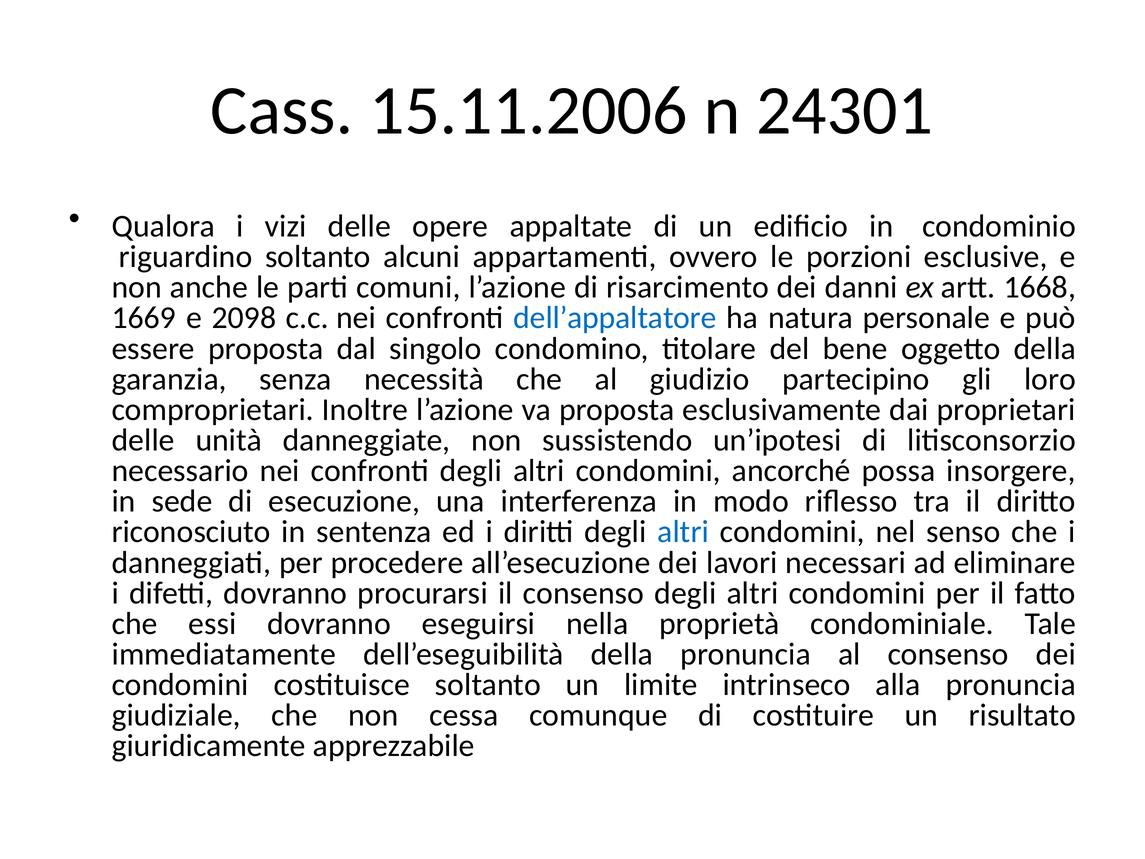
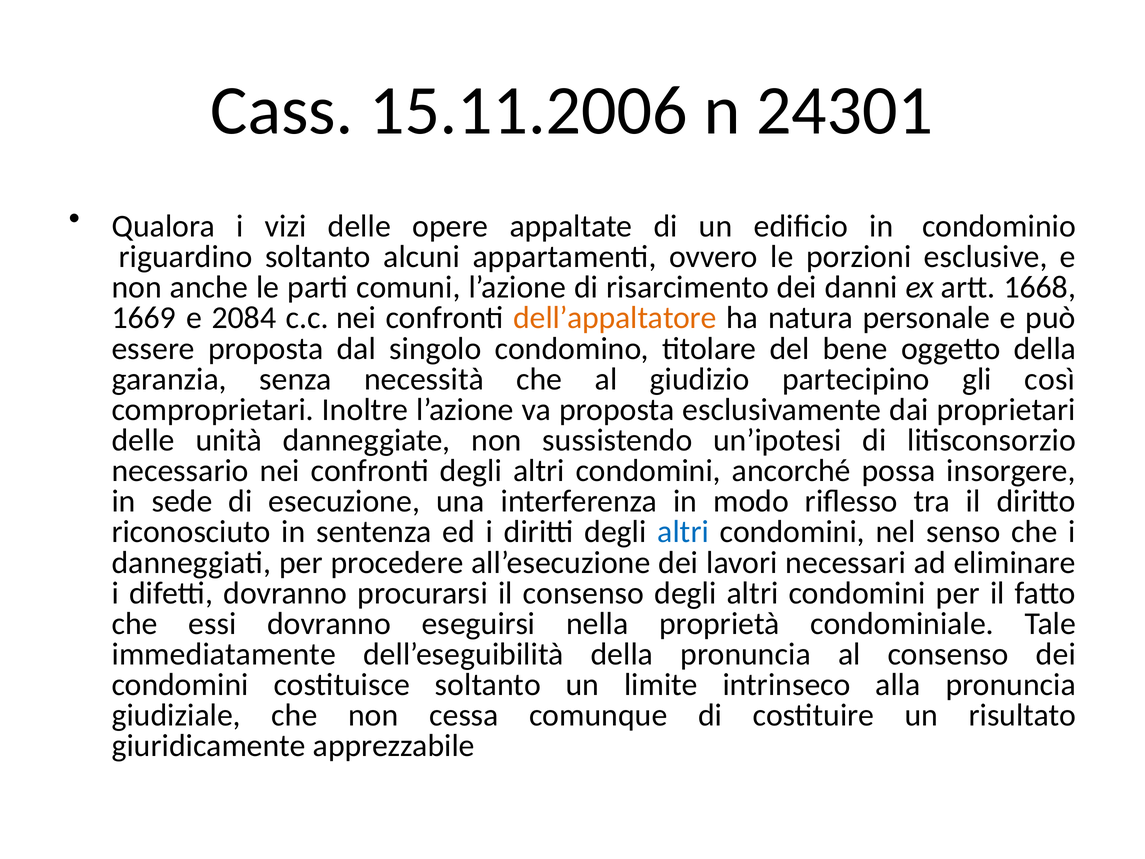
2098: 2098 -> 2084
dell’appaltatore colour: blue -> orange
loro: loro -> così
